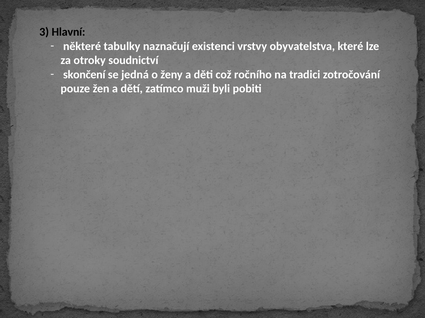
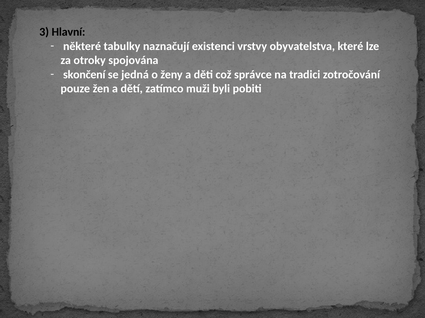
soudnictví: soudnictví -> spojována
ročního: ročního -> správce
